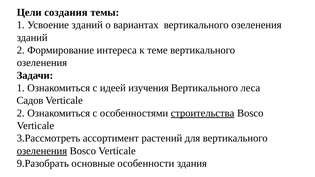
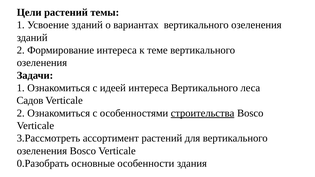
Цели создания: создания -> растений
идеей изучения: изучения -> интереса
озеленения at (42, 151) underline: present -> none
9.Разобрать: 9.Разобрать -> 0.Разобрать
